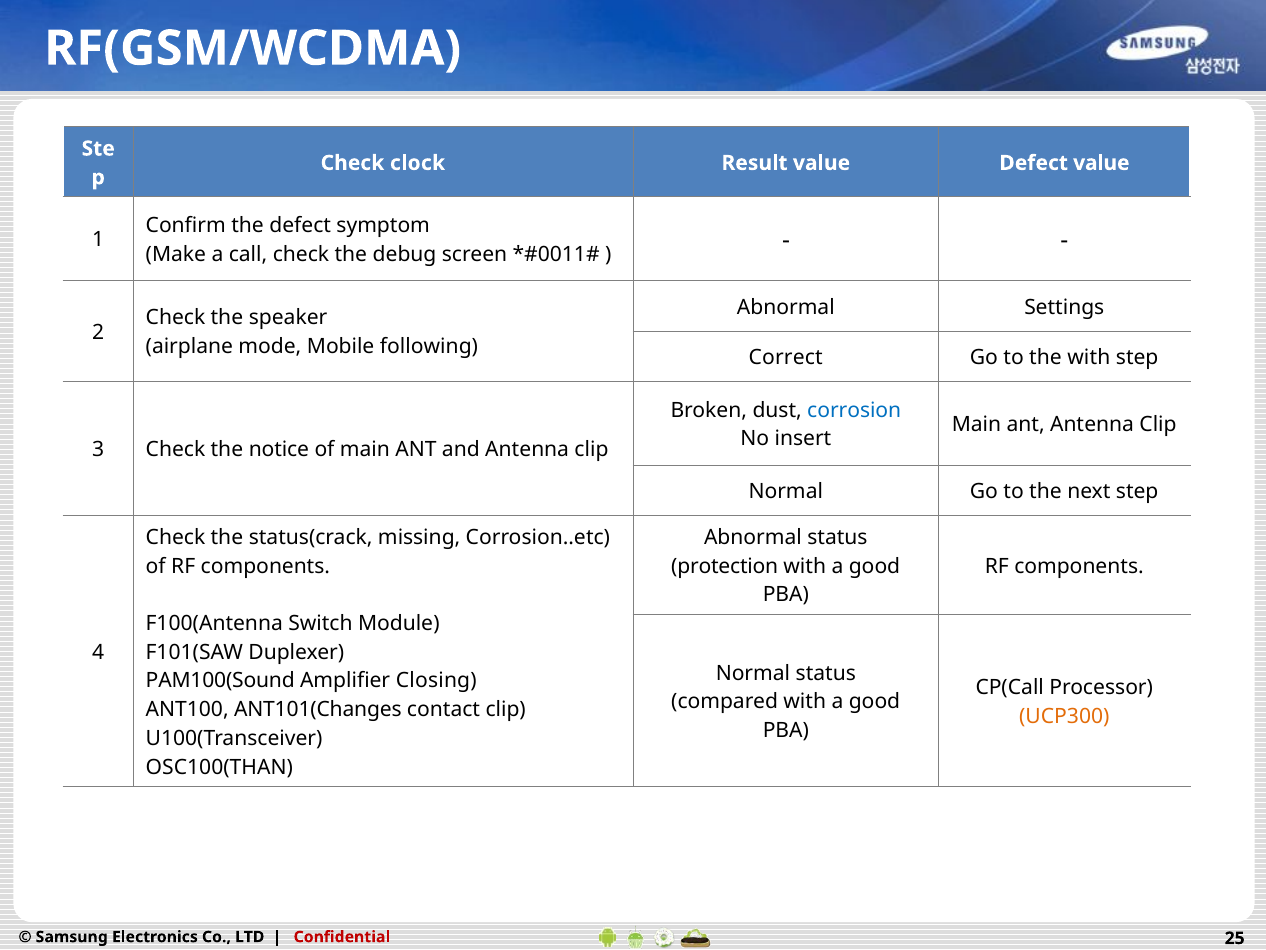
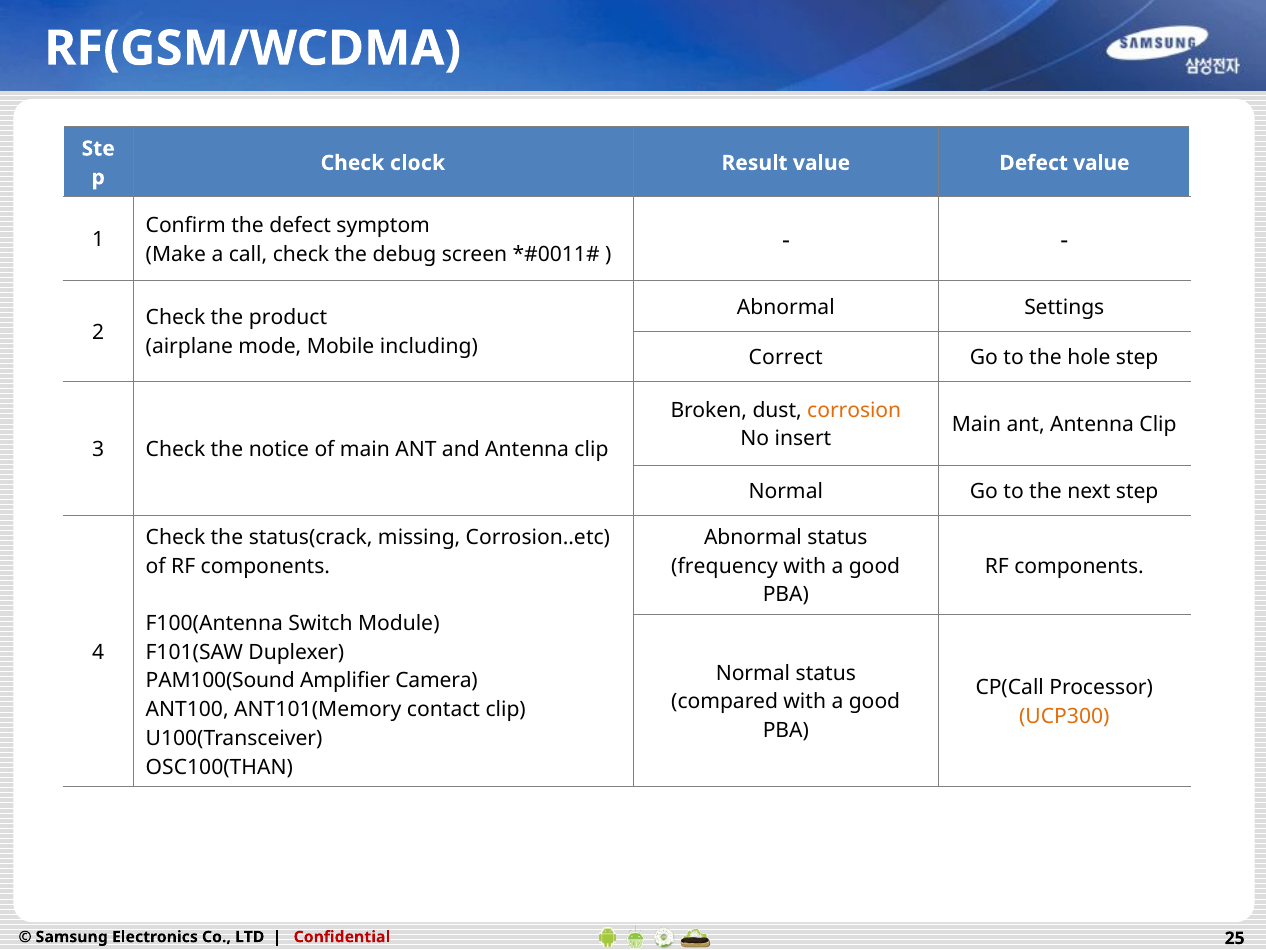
speaker: speaker -> product
following: following -> including
the with: with -> hole
corrosion colour: blue -> orange
protection: protection -> frequency
Closing: Closing -> Camera
ANT101(Changes: ANT101(Changes -> ANT101(Memory
